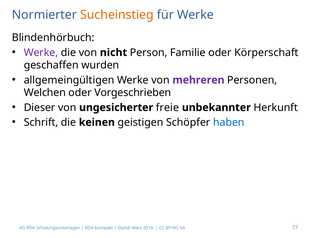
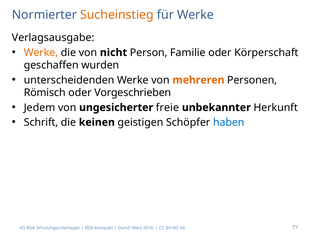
Blindenhörbuch: Blindenhörbuch -> Verlagsausgabe
Werke at (41, 52) colour: purple -> orange
allgemeingültigen: allgemeingültigen -> unterscheidenden
mehreren colour: purple -> orange
Welchen: Welchen -> Römisch
Dieser: Dieser -> Jedem
